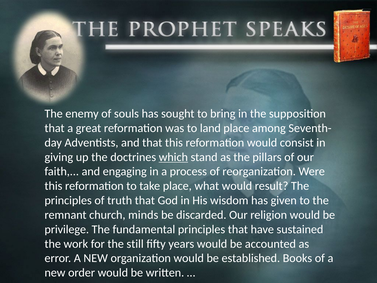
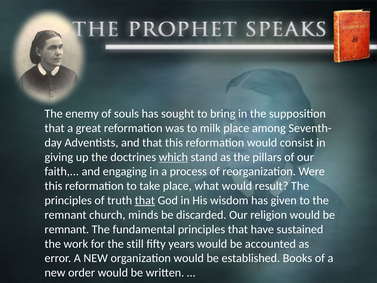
land: land -> milk
that at (145, 200) underline: none -> present
privilege at (67, 229): privilege -> remnant
